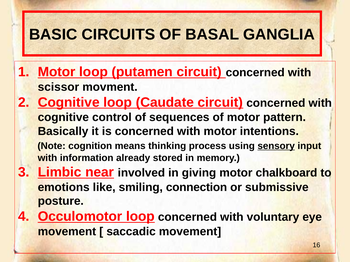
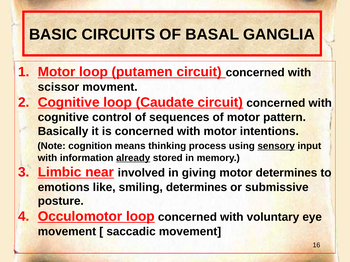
already underline: none -> present
motor chalkboard: chalkboard -> determines
smiling connection: connection -> determines
